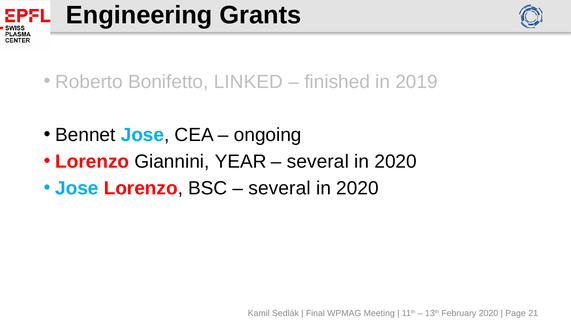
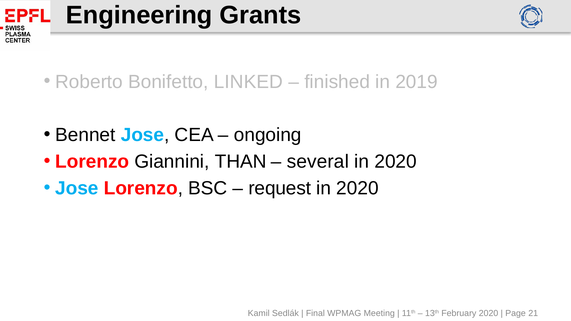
YEAR: YEAR -> THAN
several at (280, 188): several -> request
